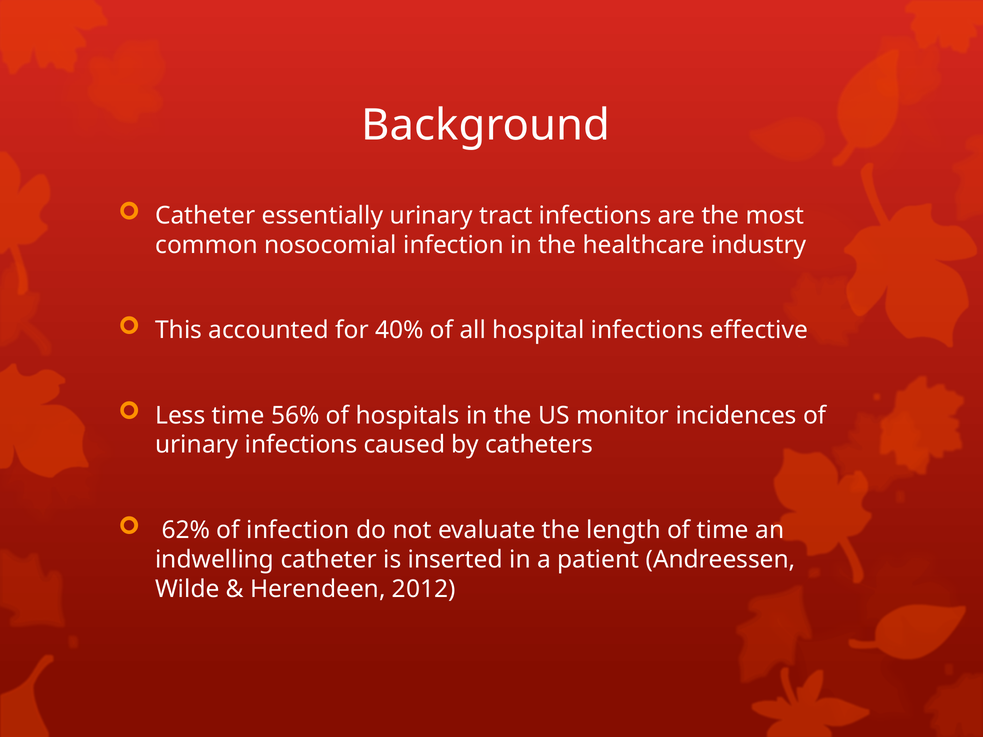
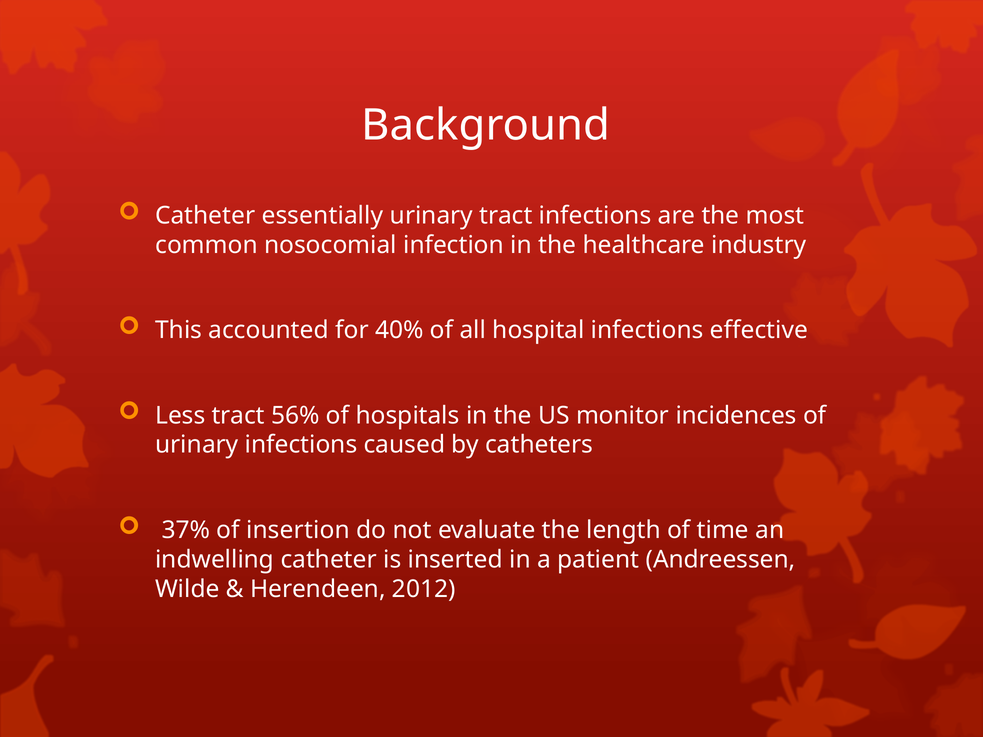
Less time: time -> tract
62%: 62% -> 37%
of infection: infection -> insertion
